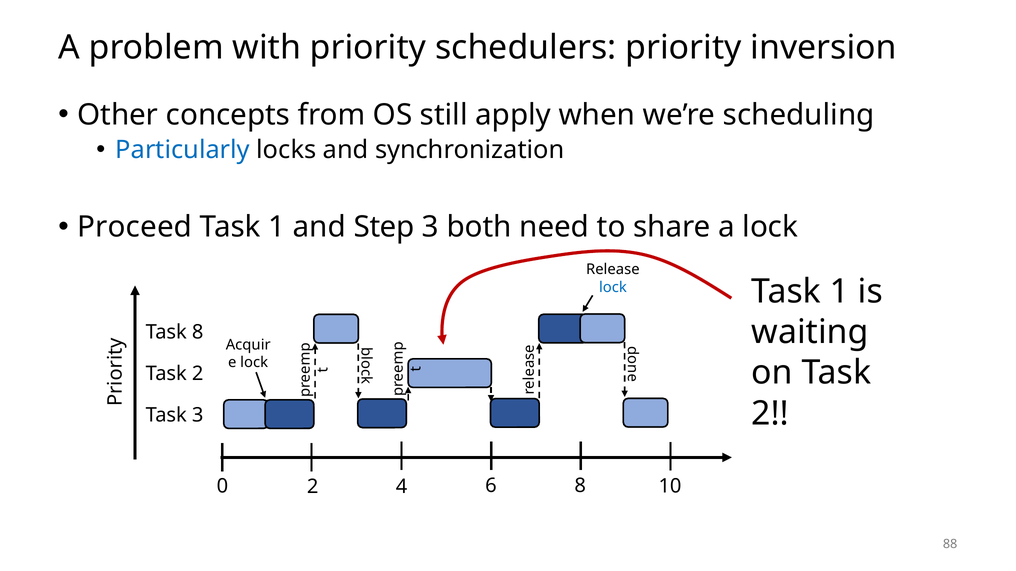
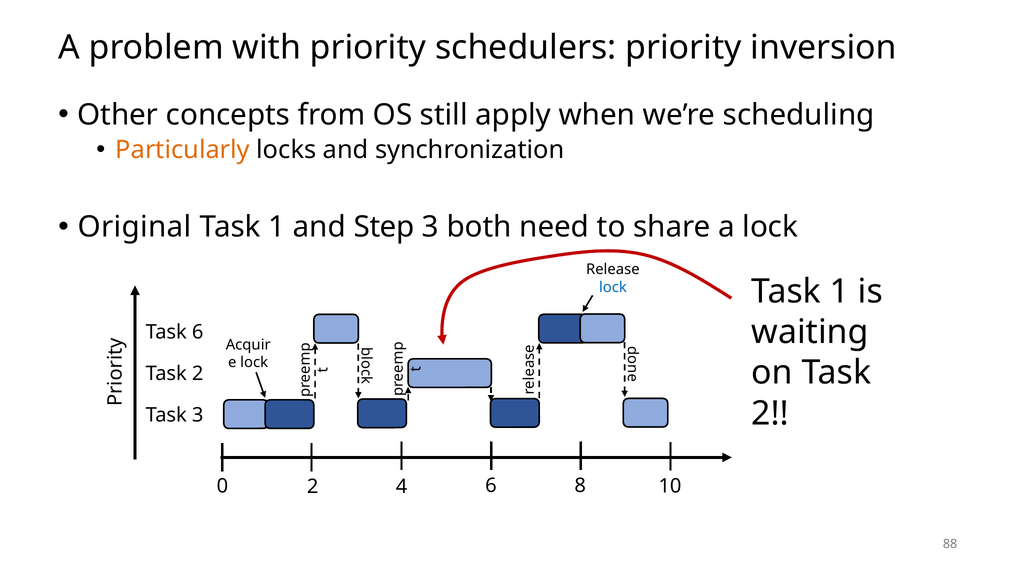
Particularly colour: blue -> orange
Proceed: Proceed -> Original
Task 8: 8 -> 6
